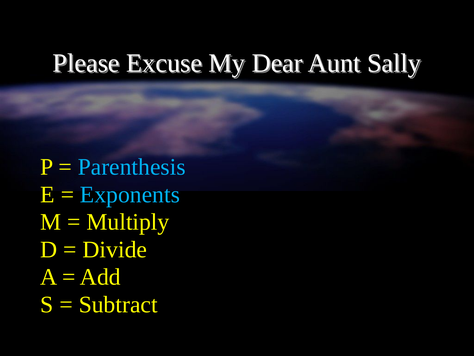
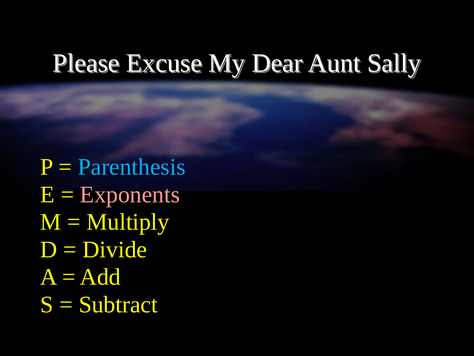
Exponents colour: light blue -> pink
